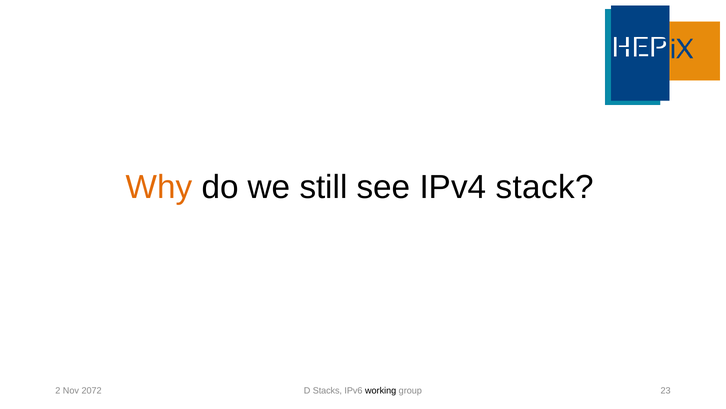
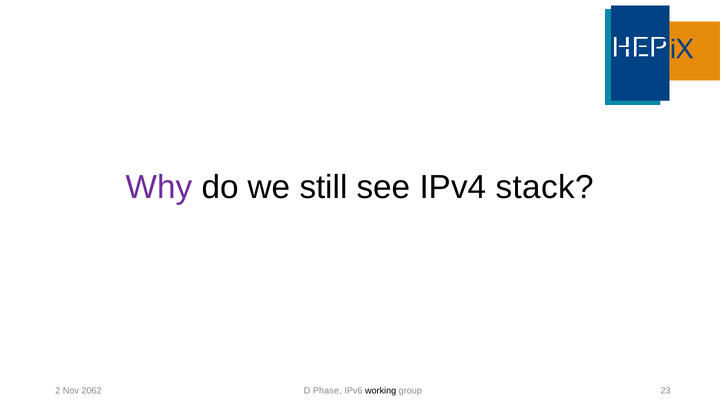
Why colour: orange -> purple
2072: 2072 -> 2062
Stacks: Stacks -> Phase
